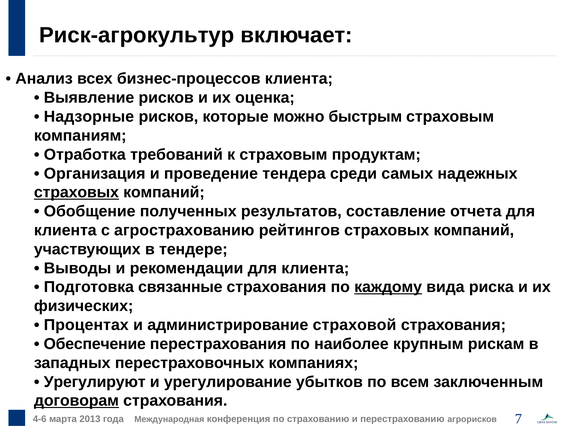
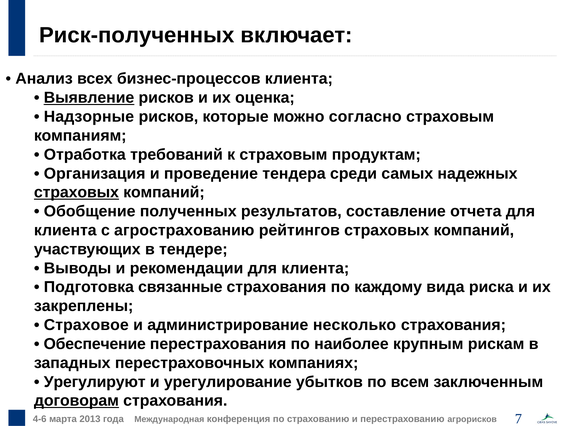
Риск-агрокультур: Риск-агрокультур -> Риск-полученных
Выявление underline: none -> present
быстрым: быстрым -> согласно
каждому underline: present -> none
физических: физических -> закреплены
Процентах: Процентах -> Страховое
страховой: страховой -> несколько
